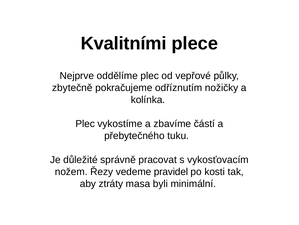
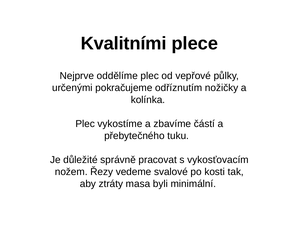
zbytečně: zbytečně -> určenými
pravidel: pravidel -> svalové
